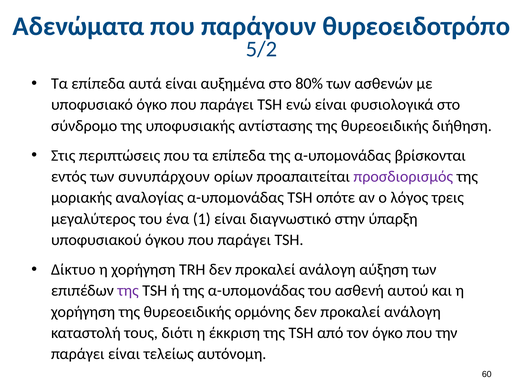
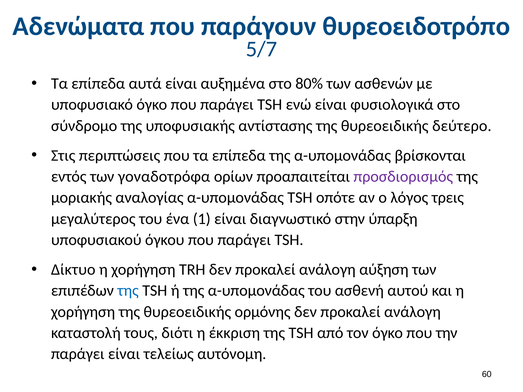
5/2: 5/2 -> 5/7
διήθηση: διήθηση -> δεύτερο
συνυπάρχουν: συνυπάρχουν -> γοναδοτρόφα
της at (128, 291) colour: purple -> blue
